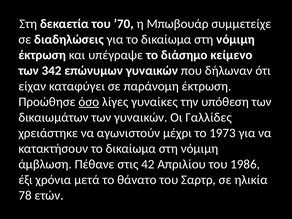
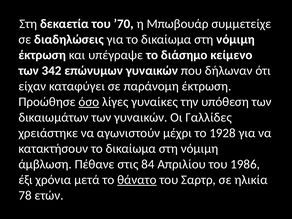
1973: 1973 -> 1928
42: 42 -> 84
θάνατο underline: none -> present
